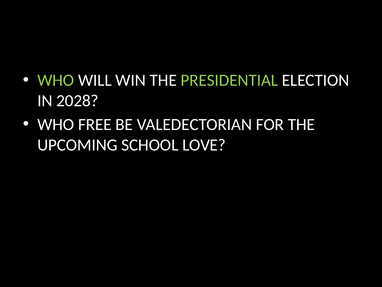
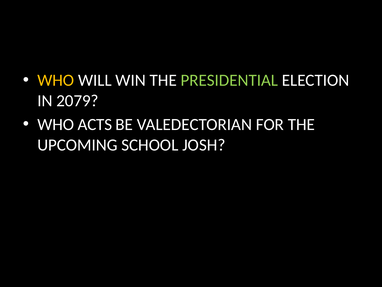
WHO at (56, 80) colour: light green -> yellow
2028: 2028 -> 2079
FREE: FREE -> ACTS
LOVE: LOVE -> JOSH
